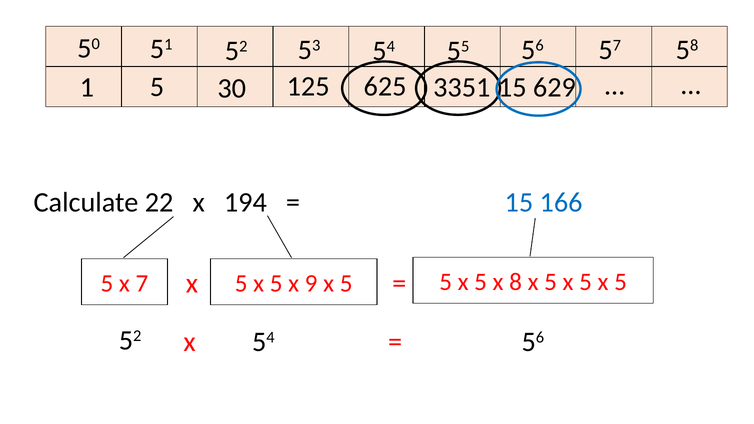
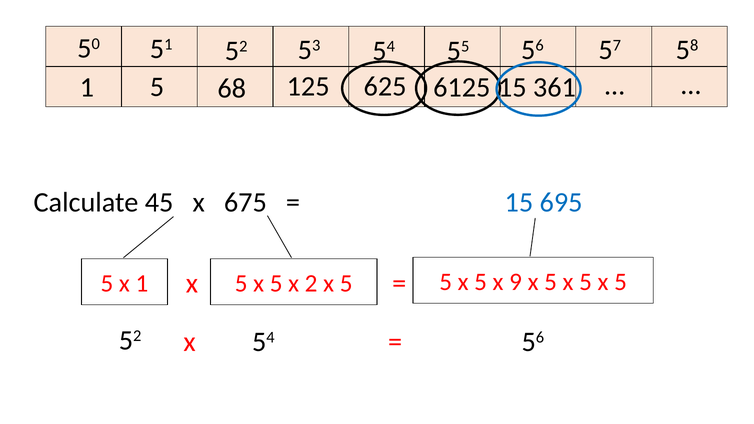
30: 30 -> 68
3351: 3351 -> 6125
629: 629 -> 361
22: 22 -> 45
194: 194 -> 675
166: 166 -> 695
8: 8 -> 9
x 7: 7 -> 1
9: 9 -> 2
